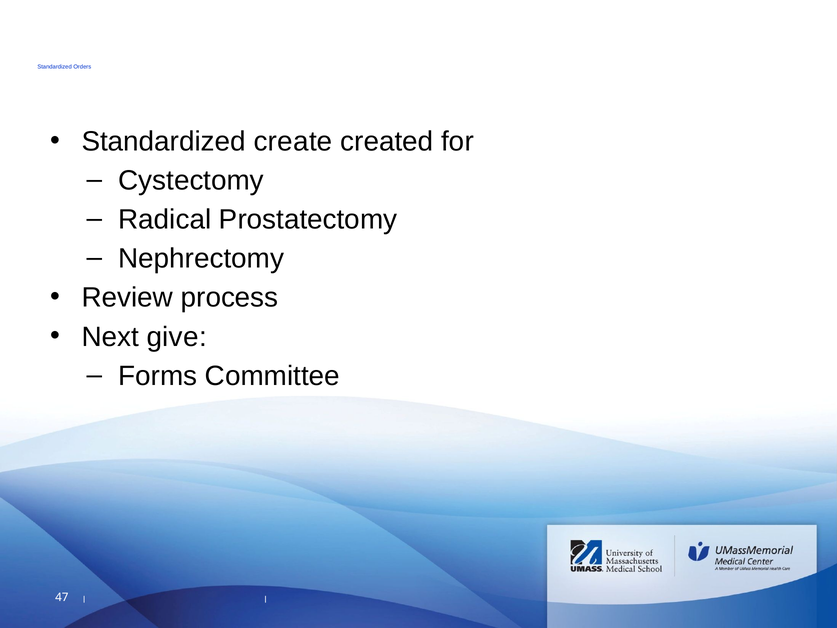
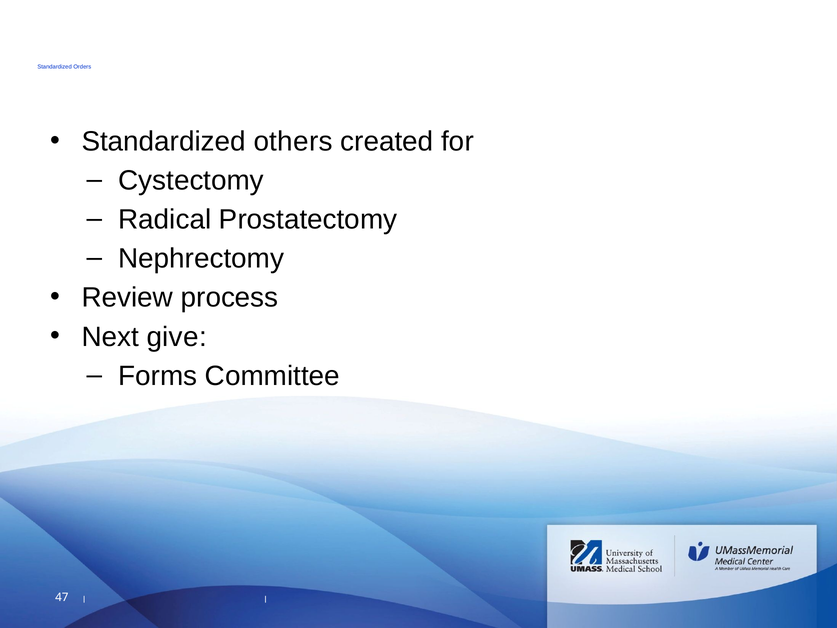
create: create -> others
